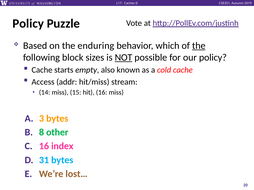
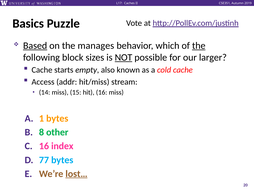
Policy at (28, 24): Policy -> Basics
Based underline: none -> present
enduring: enduring -> manages
our policy: policy -> larger
3: 3 -> 1
31: 31 -> 77
lost… underline: none -> present
